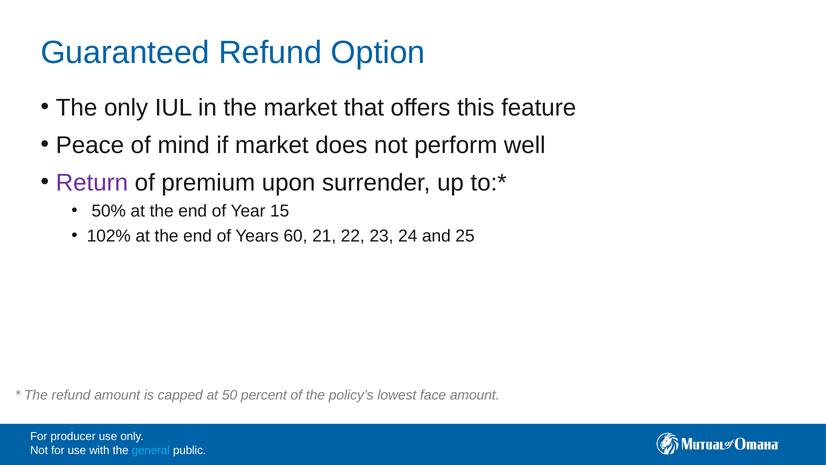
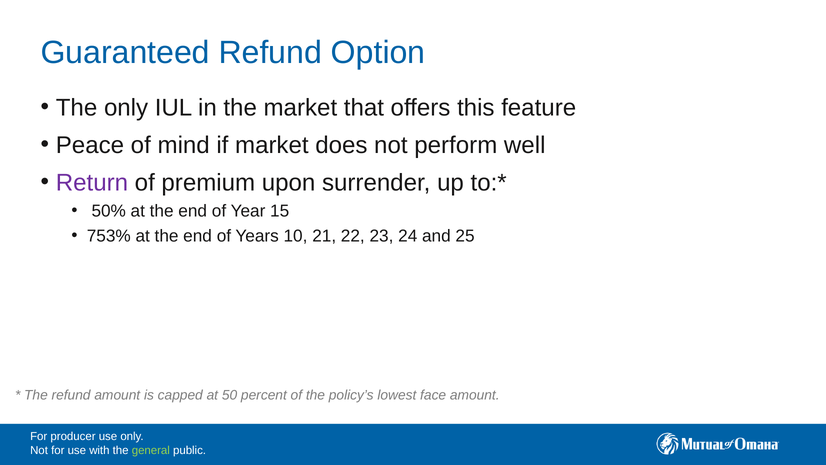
102%: 102% -> 753%
60: 60 -> 10
general colour: light blue -> light green
